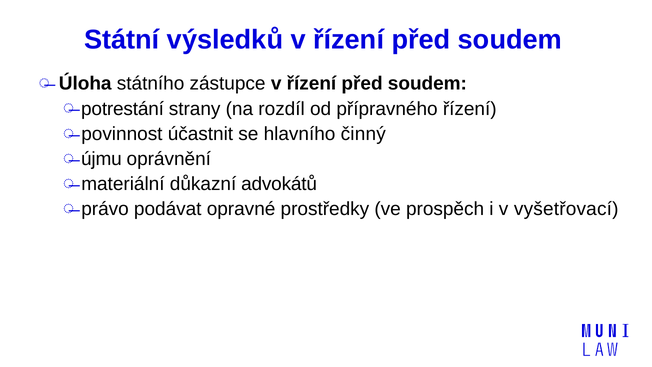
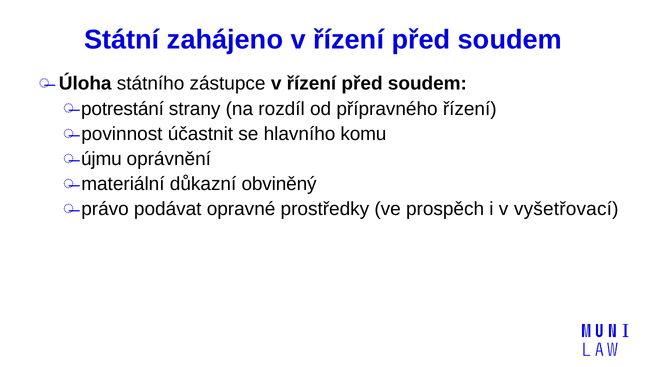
výsledků: výsledků -> zahájeno
činný: činný -> komu
advokátů: advokátů -> obviněný
